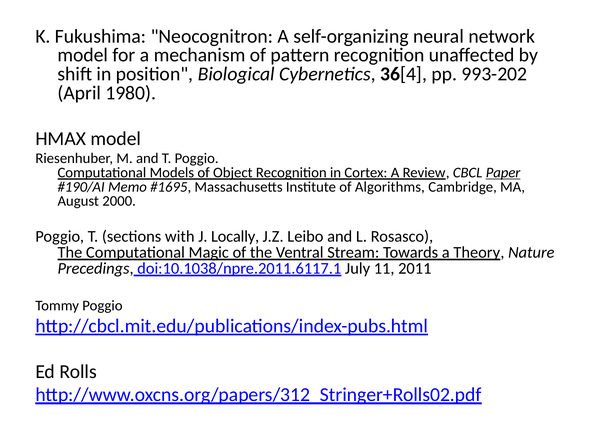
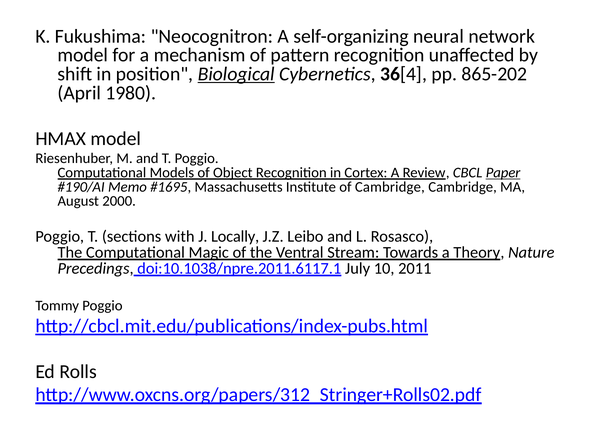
Biological underline: none -> present
993-202: 993-202 -> 865-202
of Algorithms: Algorithms -> Cambridge
11: 11 -> 10
